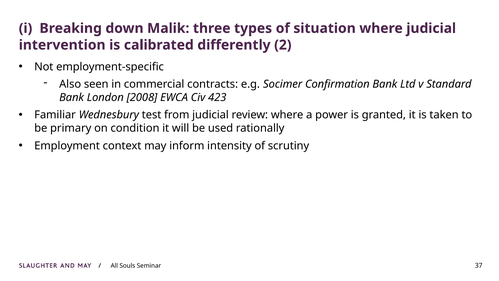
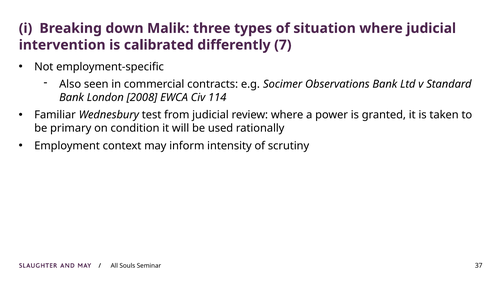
2: 2 -> 7
Confirmation: Confirmation -> Observations
423: 423 -> 114
